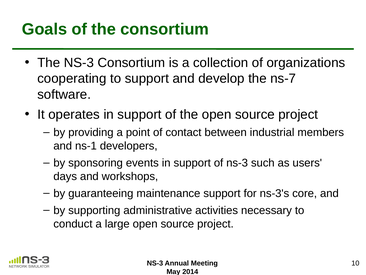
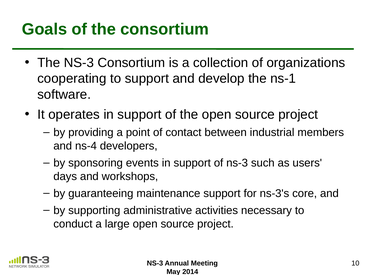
ns-7: ns-7 -> ns-1
ns-1: ns-1 -> ns-4
